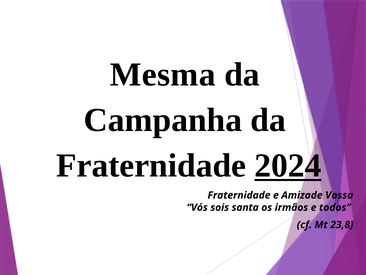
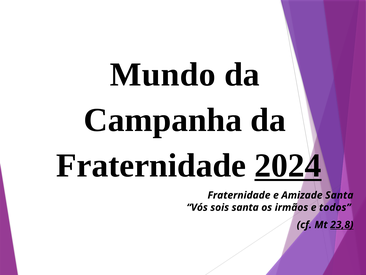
Mesma: Mesma -> Mundo
Amizade Vossa: Vossa -> Santa
23,8 underline: none -> present
